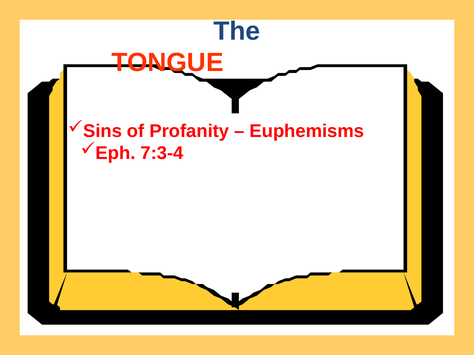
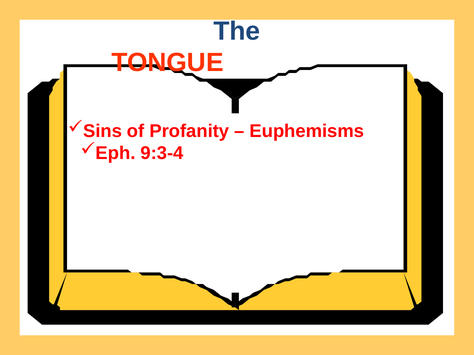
7:3-4: 7:3-4 -> 9:3-4
